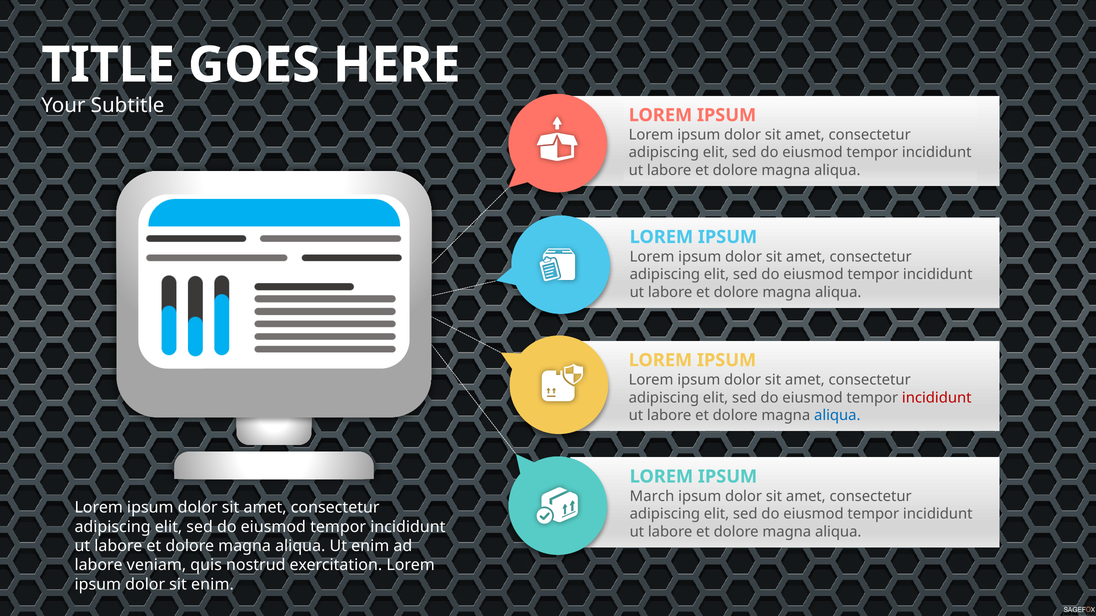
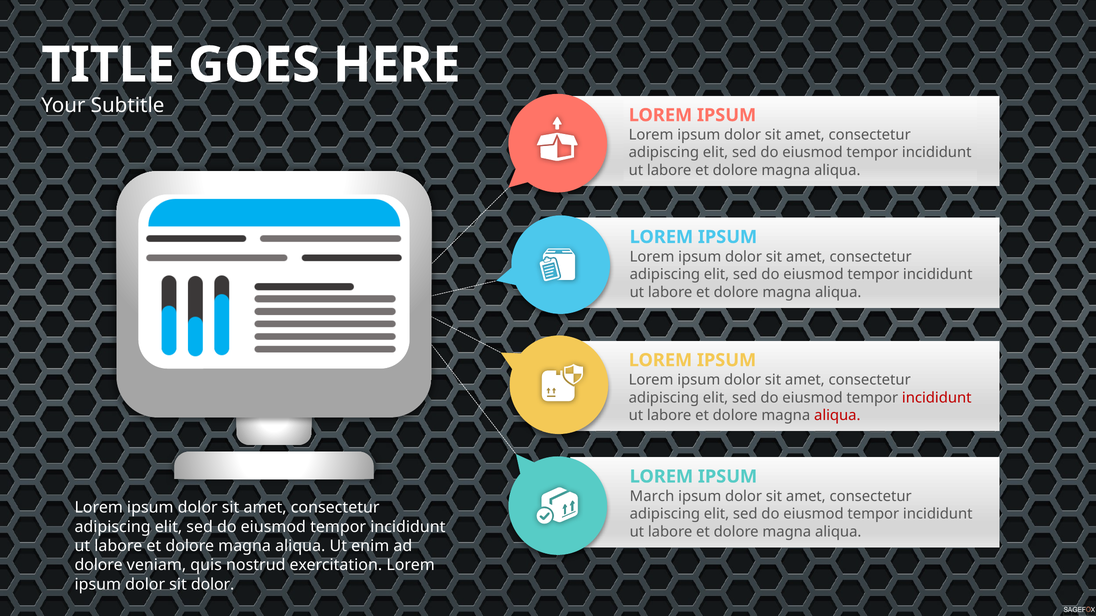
aliqua at (837, 416) colour: blue -> red
labore at (99, 566): labore -> dolore
sit enim: enim -> dolor
